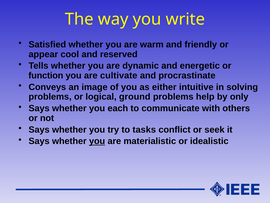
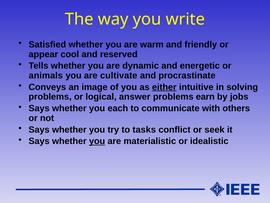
function: function -> animals
either underline: none -> present
ground: ground -> answer
help: help -> earn
only: only -> jobs
